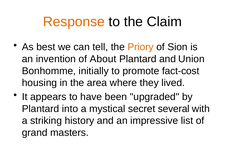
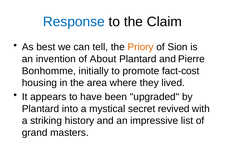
Response colour: orange -> blue
Union: Union -> Pierre
several: several -> revived
